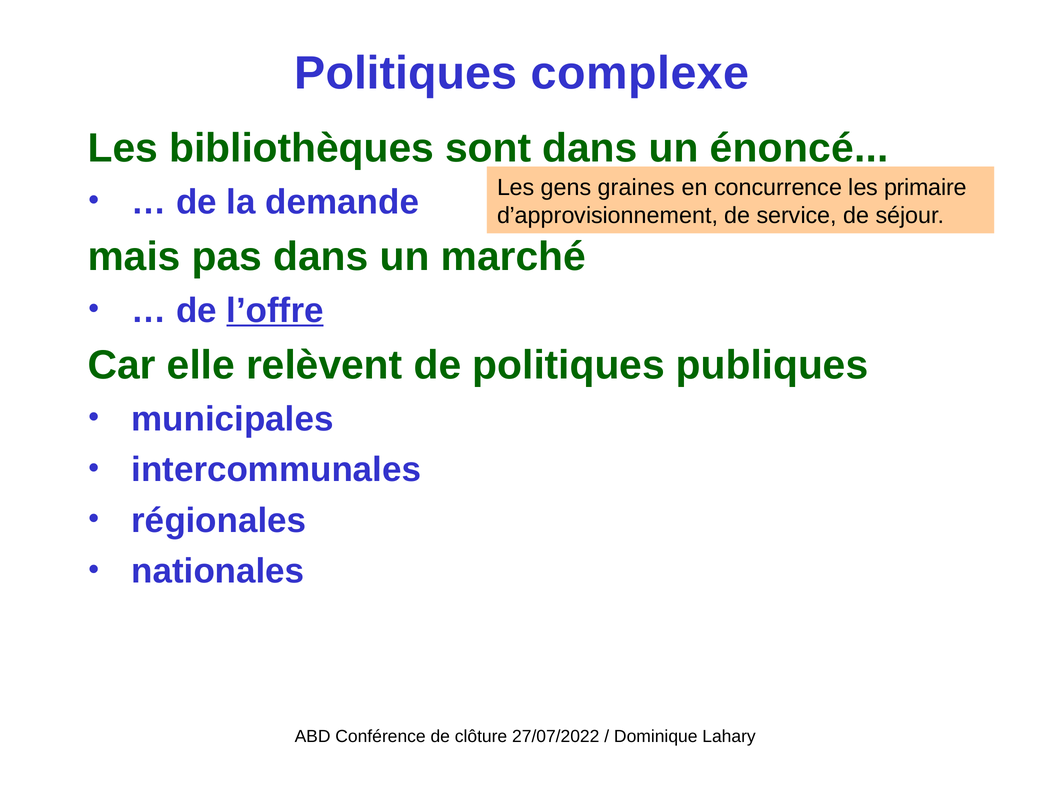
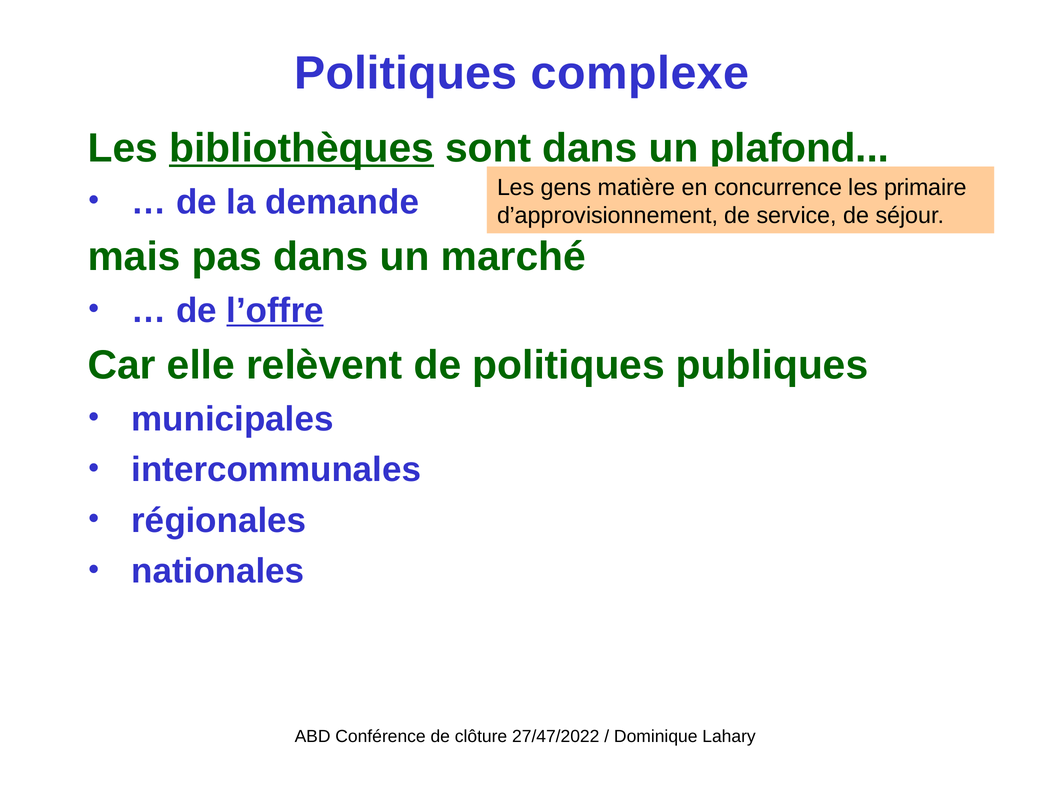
bibliothèques underline: none -> present
énoncé: énoncé -> plafond
graines: graines -> matière
27/07/2022: 27/07/2022 -> 27/47/2022
